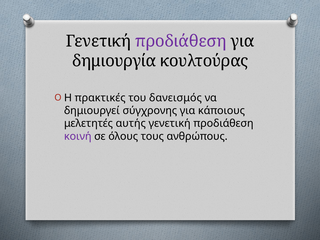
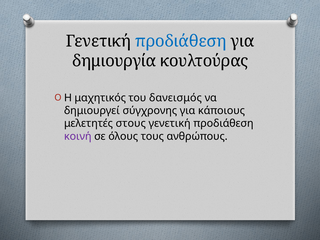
προδιάθεση at (181, 41) colour: purple -> blue
πρακτικές: πρακτικές -> μαχητικός
αυτής: αυτής -> στους
